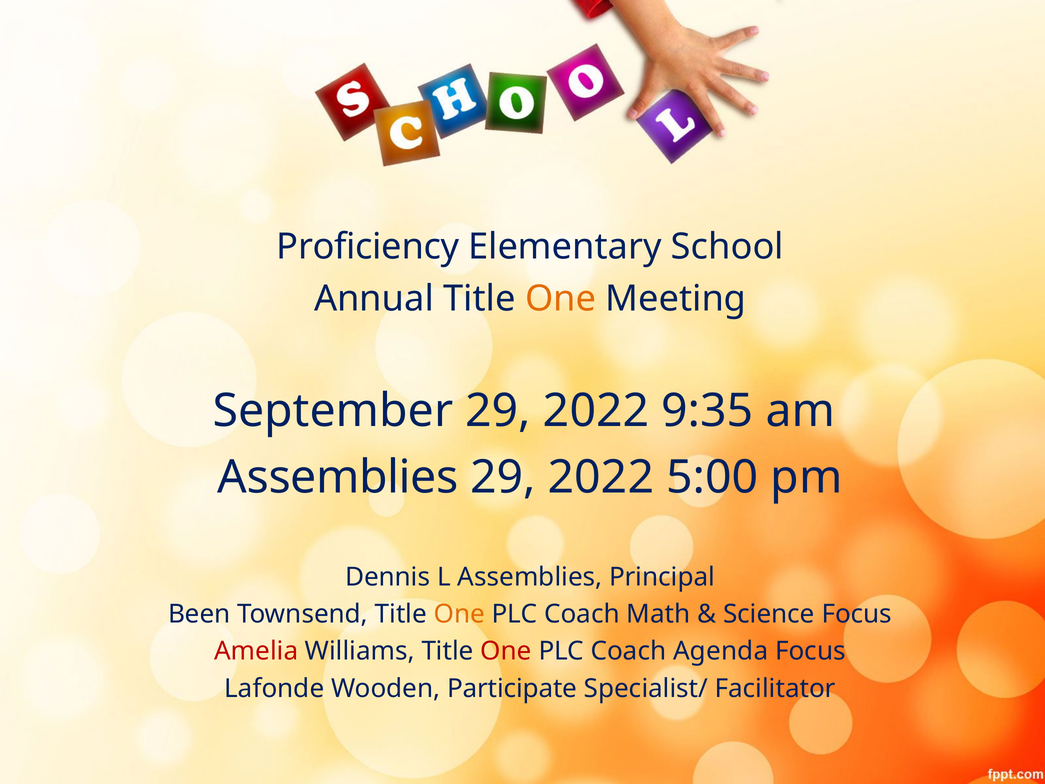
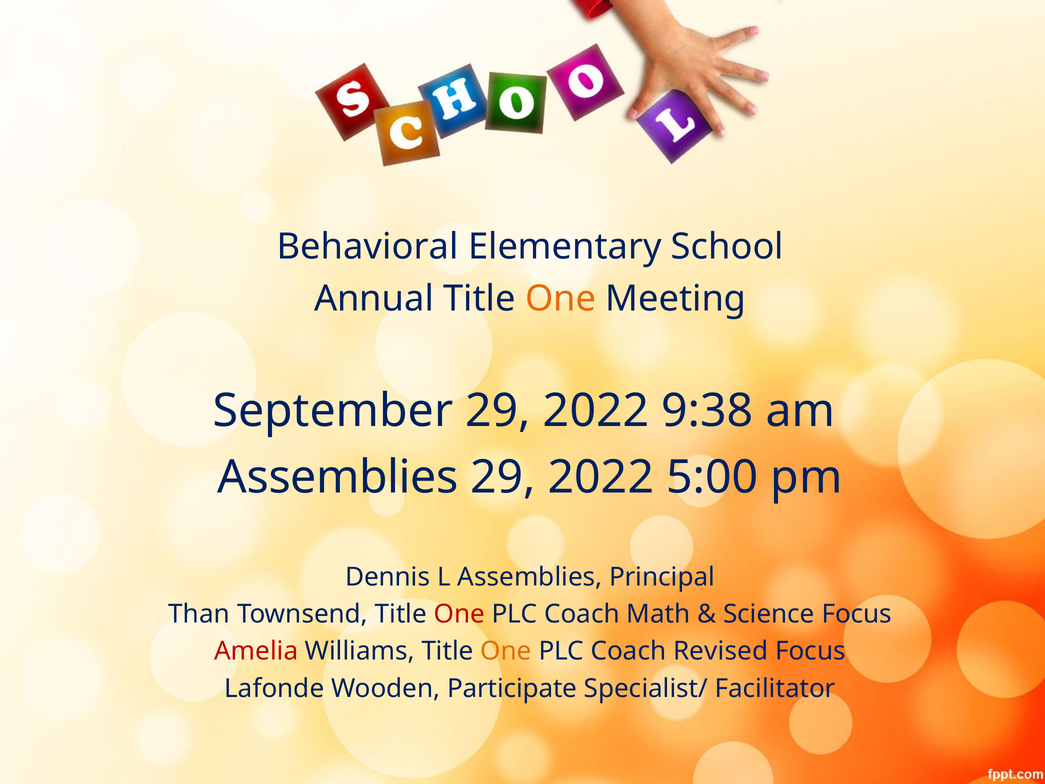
Proficiency: Proficiency -> Behavioral
9:35: 9:35 -> 9:38
Been: Been -> Than
One at (459, 614) colour: orange -> red
One at (506, 651) colour: red -> orange
Agenda: Agenda -> Revised
